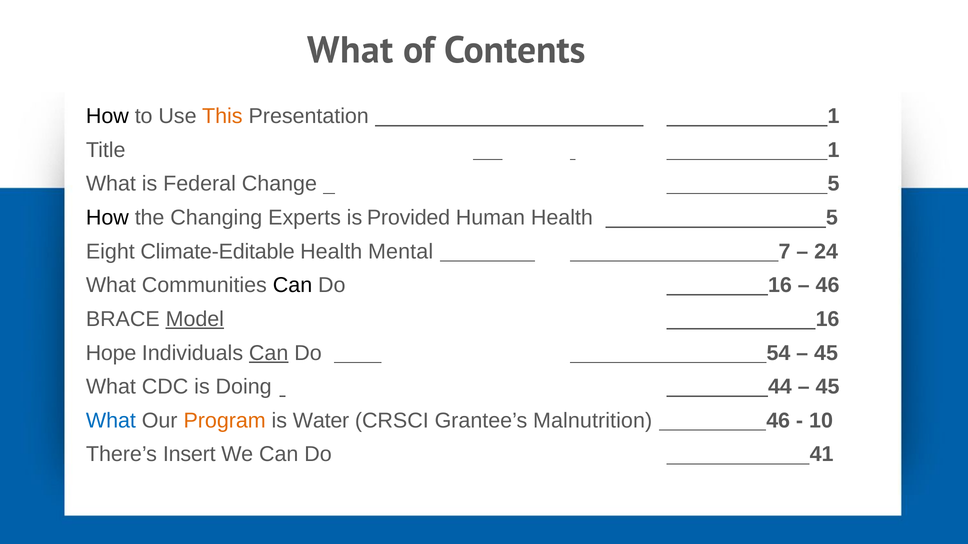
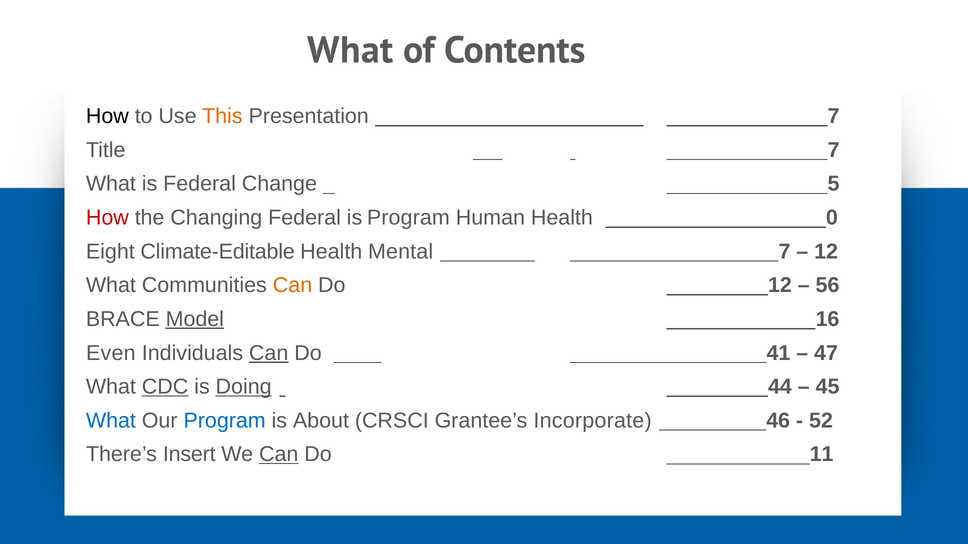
Presentation 1: 1 -> 7
Title 1: 1 -> 7
How at (107, 218) colour: black -> red
Changing Experts: Experts -> Federal
is Provided: Provided -> Program
Health 5: 5 -> 0
24 at (826, 252): 24 -> 12
Can at (293, 286) colour: black -> orange
Do 16: 16 -> 12
46 at (828, 286): 46 -> 56
Hope: Hope -> Even
54: 54 -> 41
45 at (826, 353): 45 -> 47
CDC underline: none -> present
Doing underline: none -> present
Program at (225, 421) colour: orange -> blue
Water: Water -> About
Malnutrition: Malnutrition -> Incorporate
10: 10 -> 52
Can at (279, 455) underline: none -> present
41: 41 -> 11
